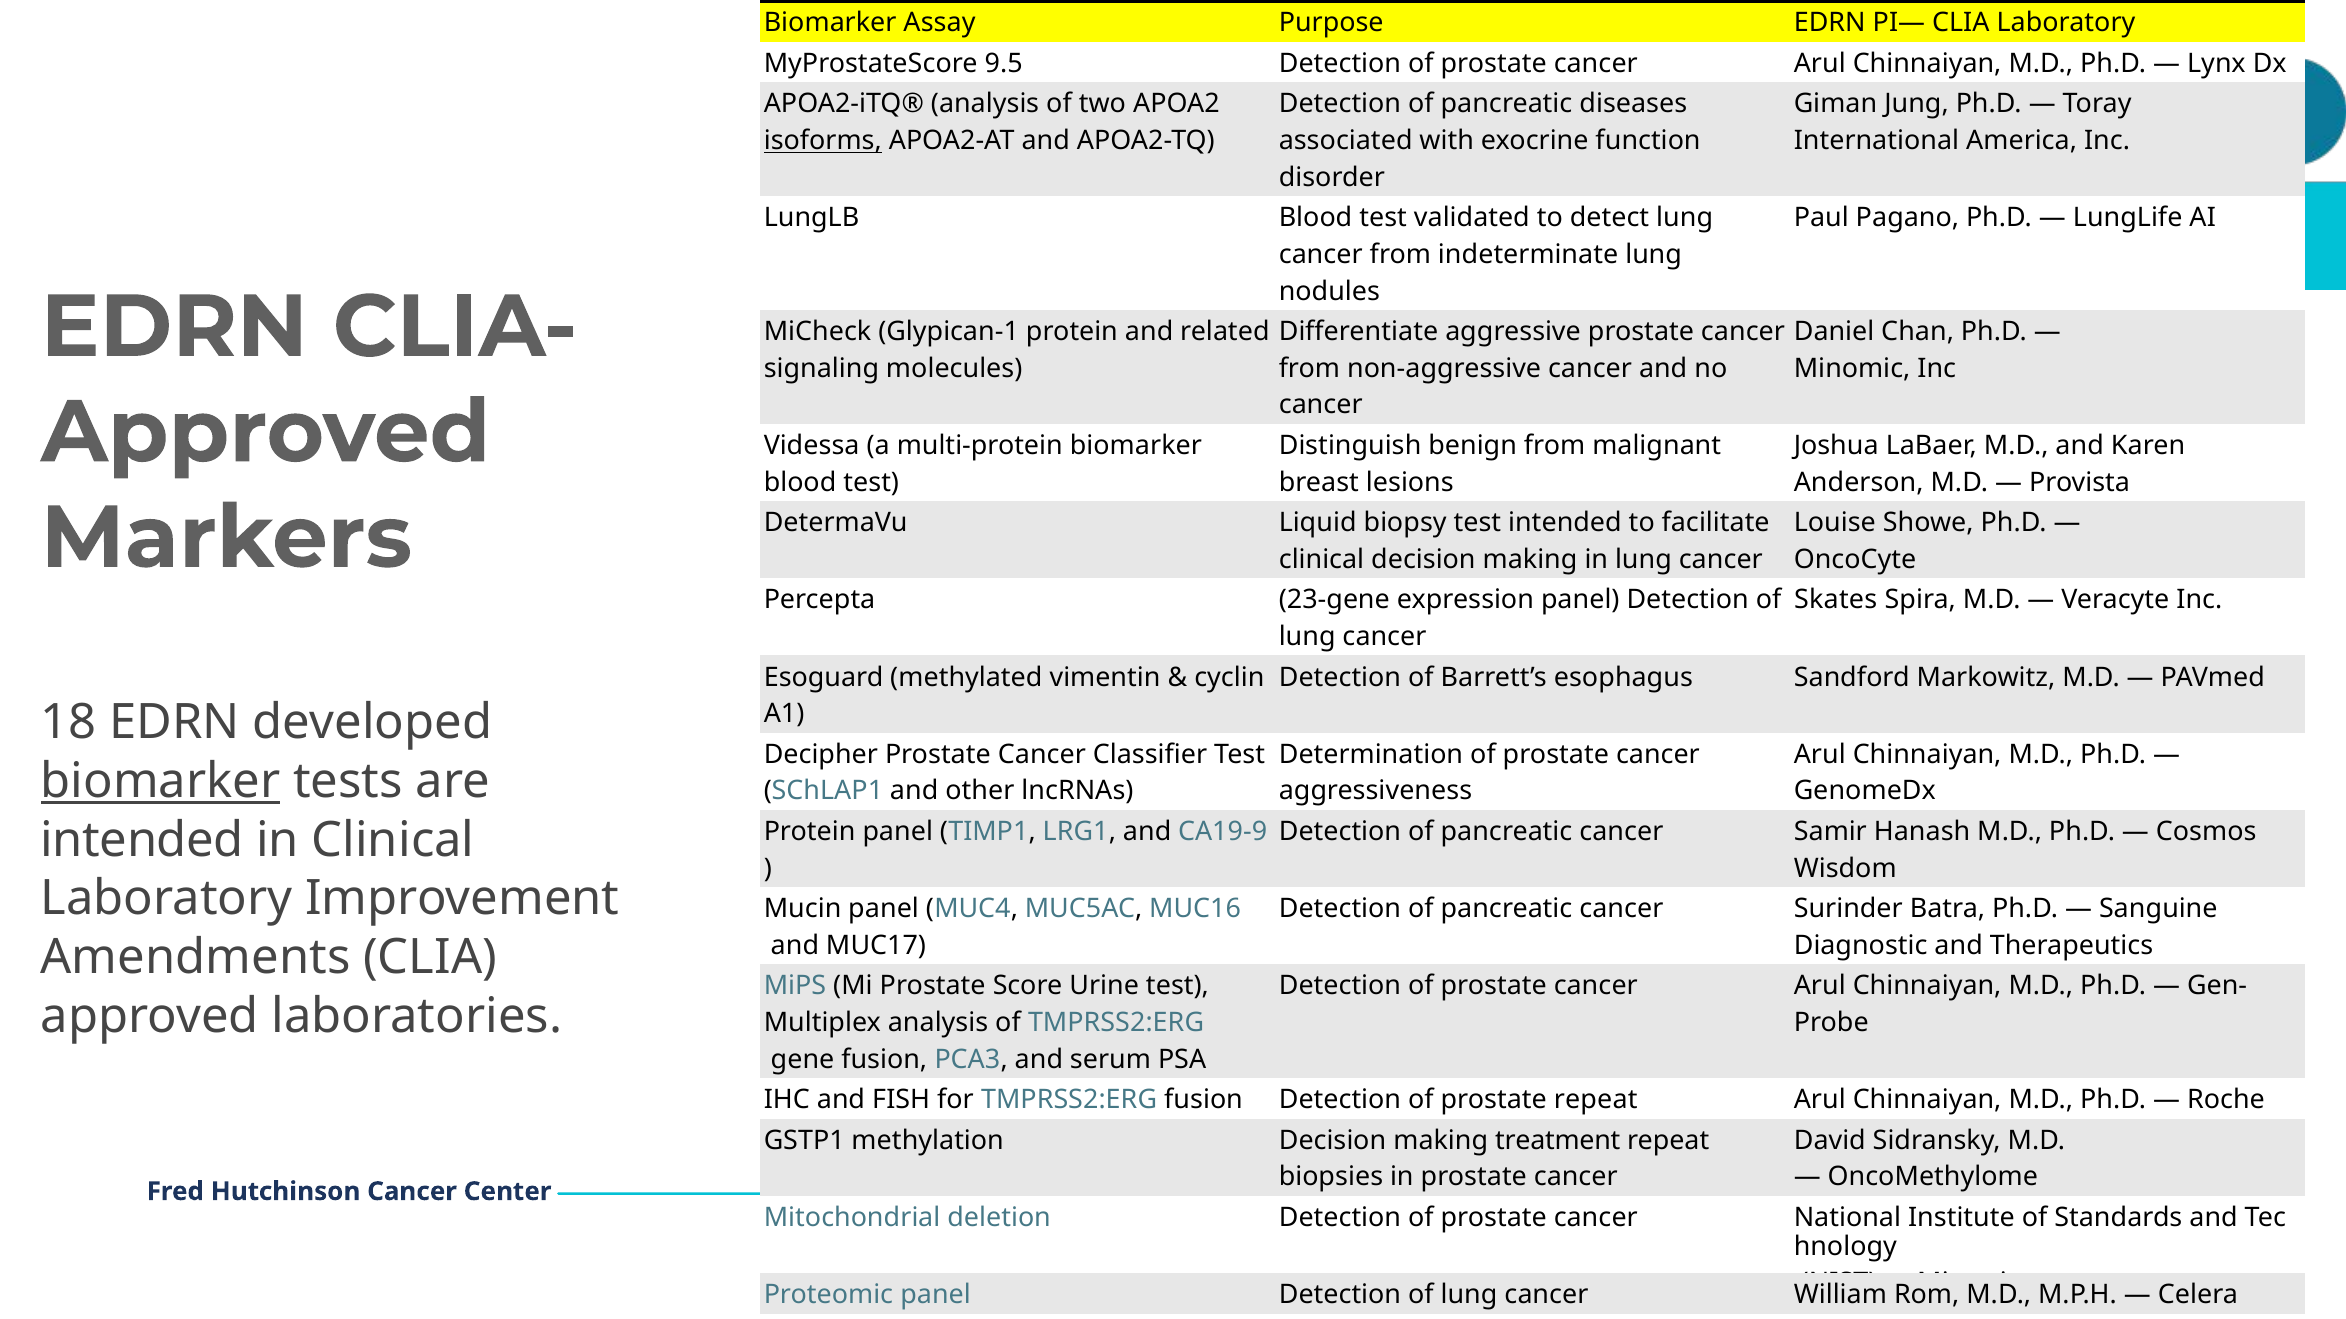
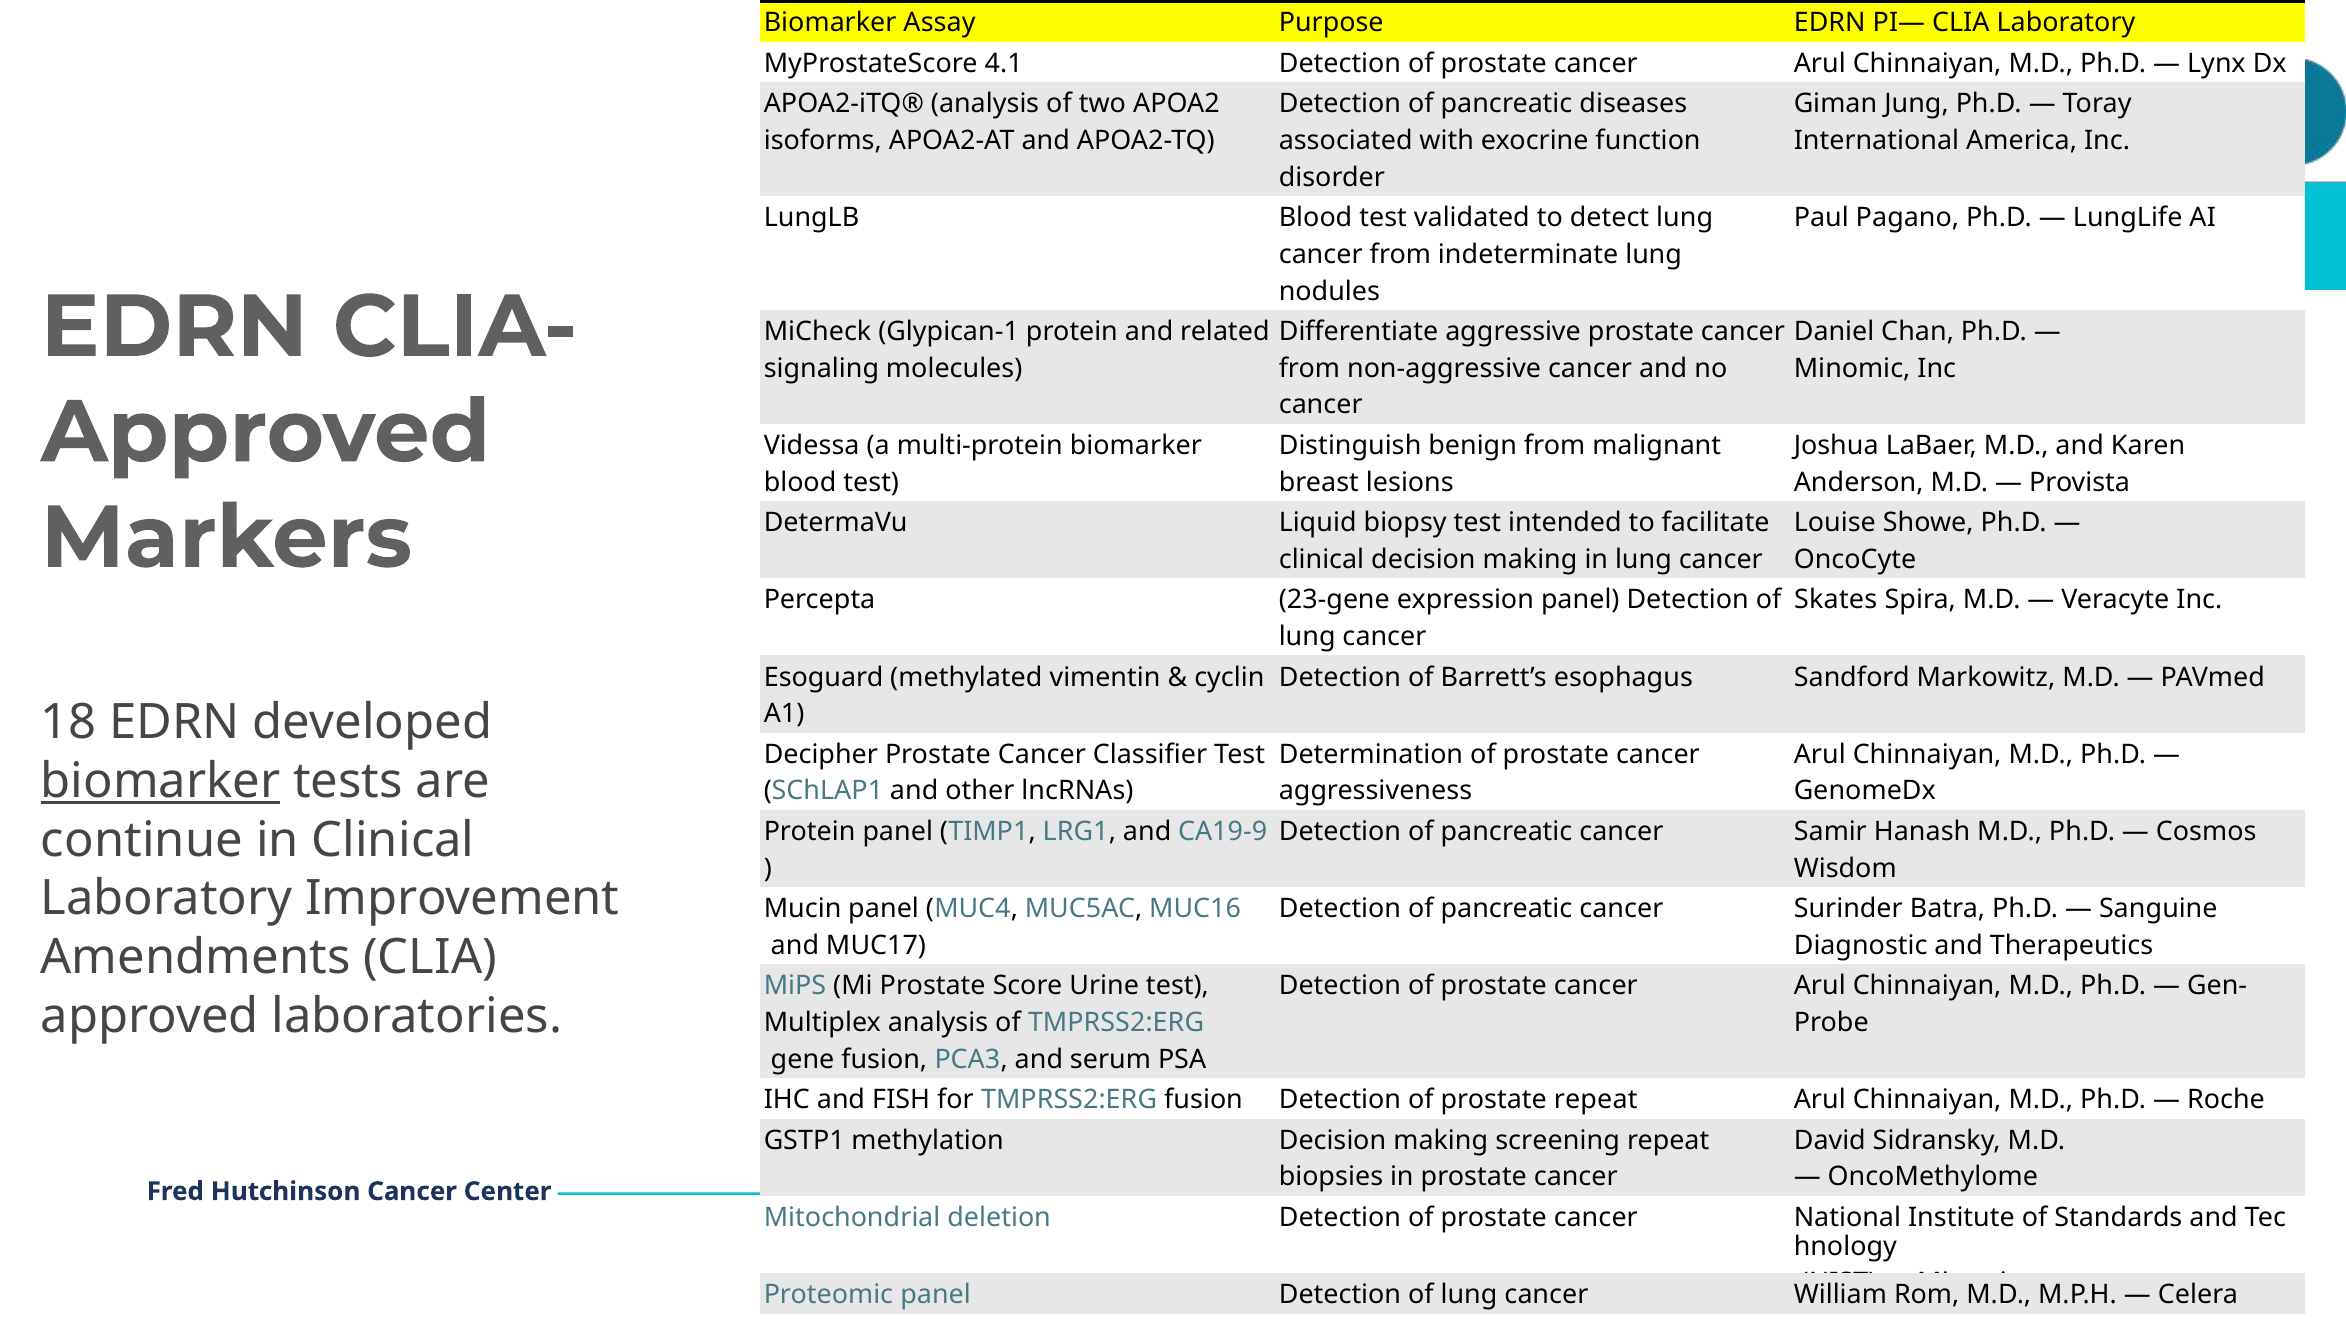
9.5: 9.5 -> 4.1
isoforms underline: present -> none
intended at (142, 840): intended -> continue
treatment: treatment -> screening
